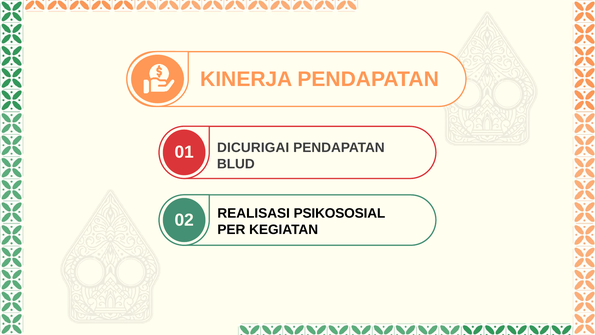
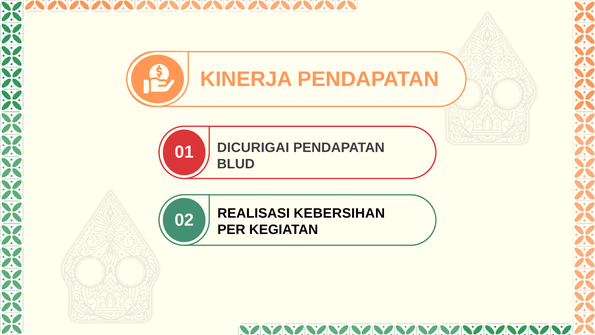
PSIKOSOSIAL: PSIKOSOSIAL -> KEBERSIHAN
